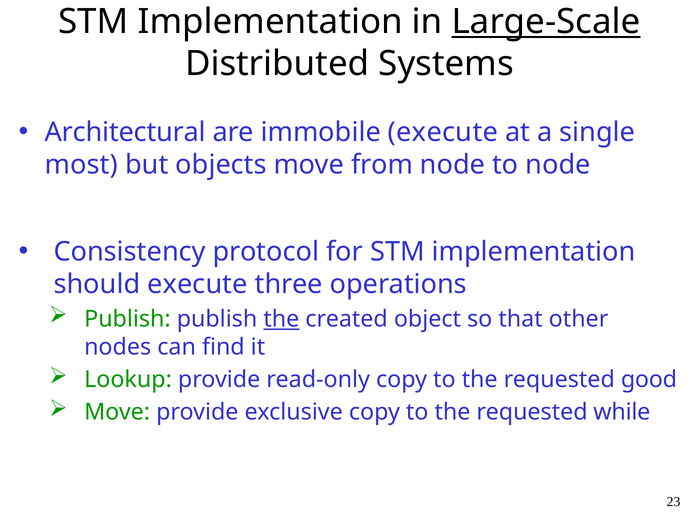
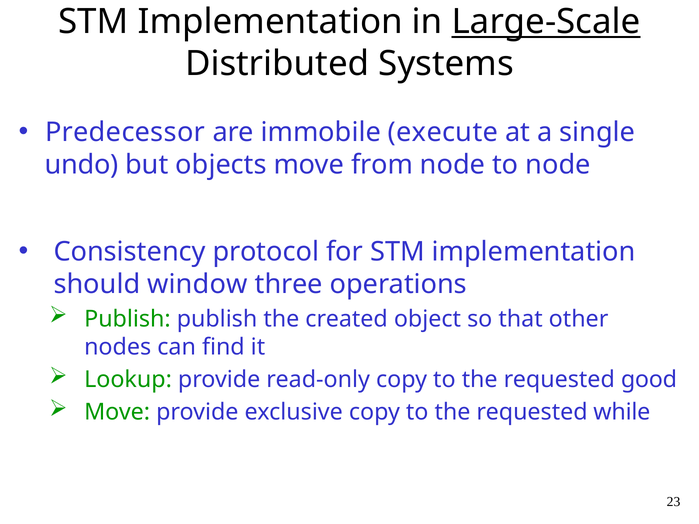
Architectural: Architectural -> Predecessor
most: most -> undo
should execute: execute -> window
the at (281, 319) underline: present -> none
